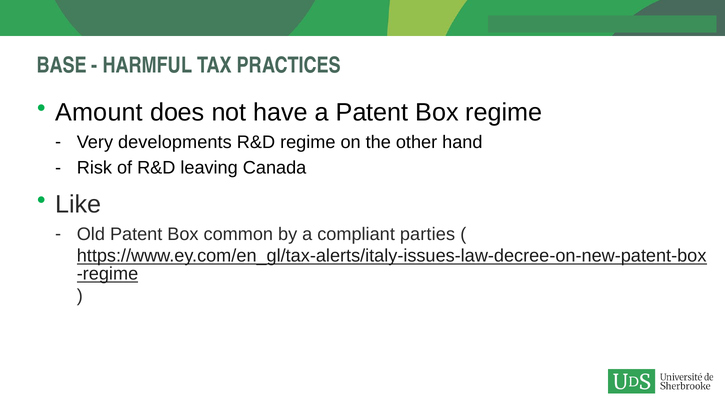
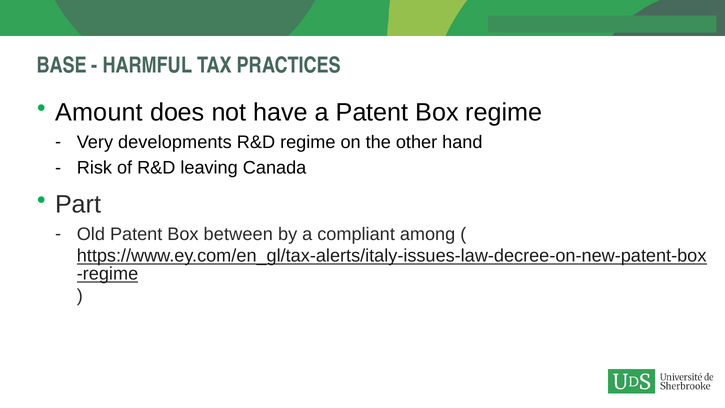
Like: Like -> Part
common: common -> between
parties: parties -> among
